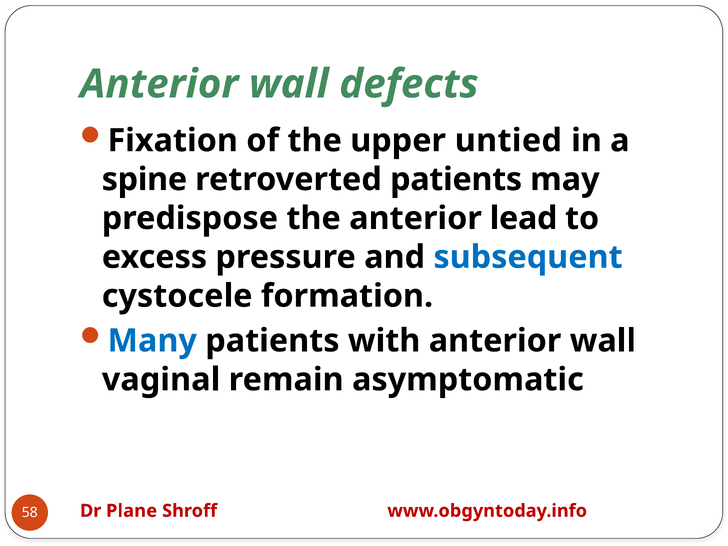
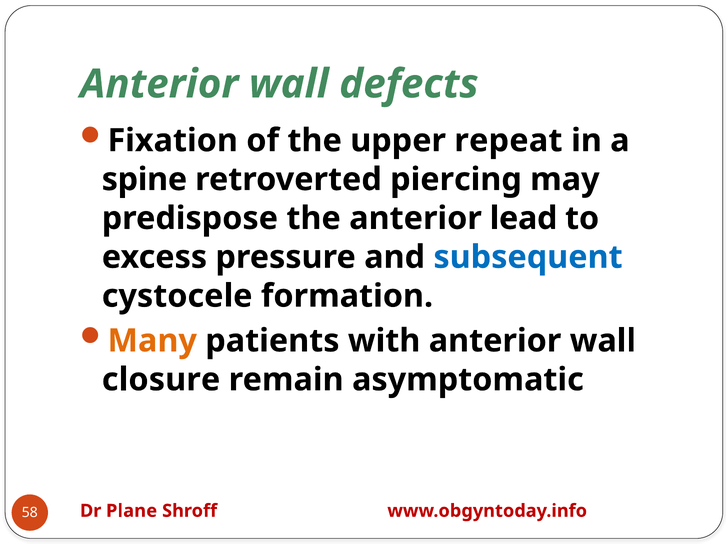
untied: untied -> repeat
retroverted patients: patients -> piercing
Many colour: blue -> orange
vaginal: vaginal -> closure
